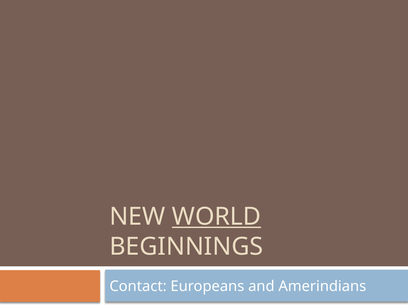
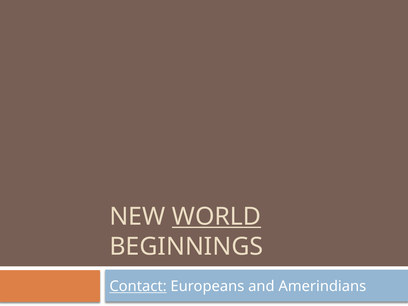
Contact underline: none -> present
